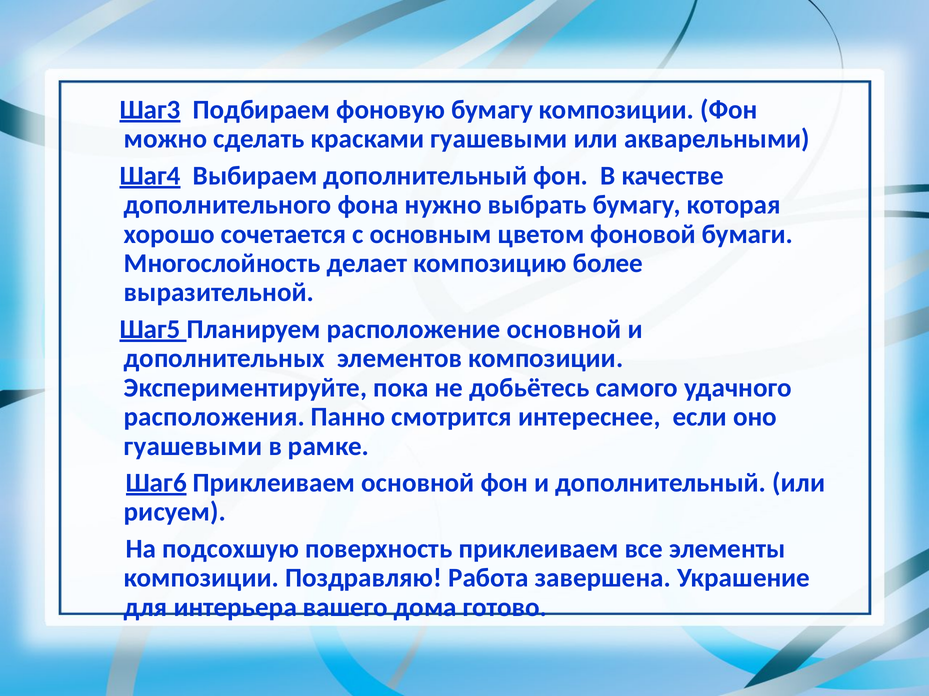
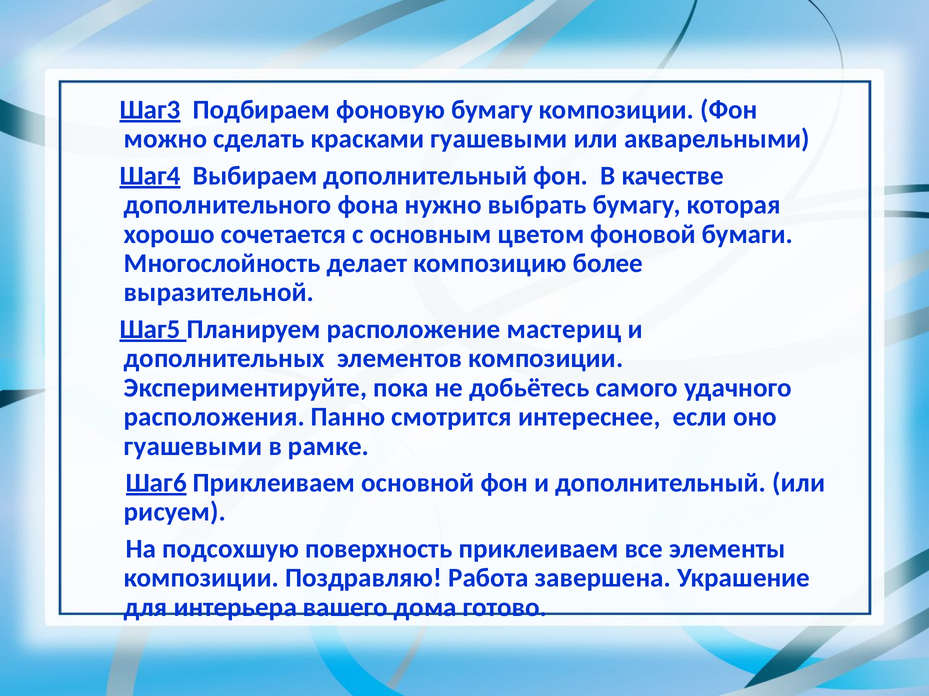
расположение основной: основной -> мастериц
